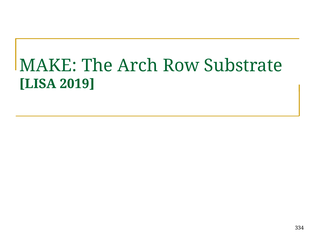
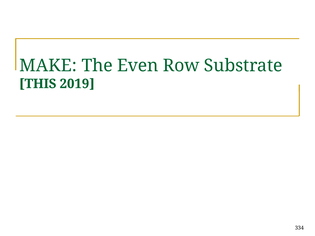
Arch: Arch -> Even
LISA: LISA -> THIS
